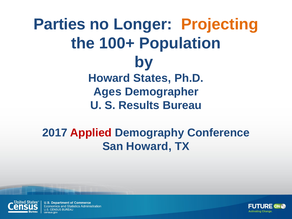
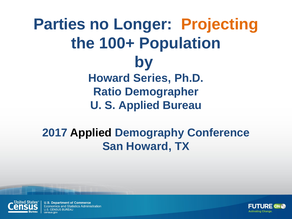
States: States -> Series
Ages: Ages -> Ratio
S Results: Results -> Applied
Applied at (91, 133) colour: red -> black
